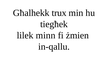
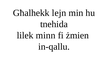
trux: trux -> lejn
tiegħek: tiegħek -> tnehida
